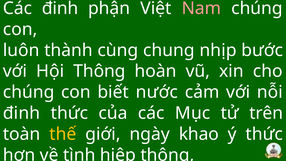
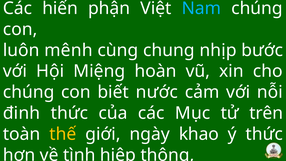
Các đinh: đinh -> hiến
Nam colour: pink -> light blue
thành: thành -> mênh
Hội Thông: Thông -> Miệng
